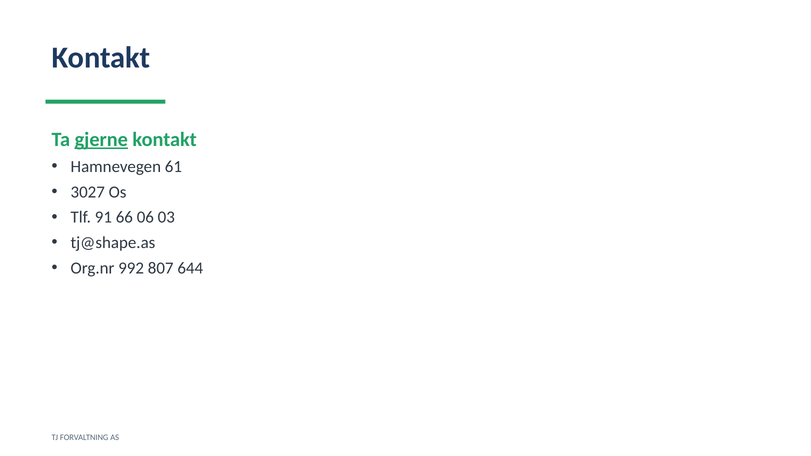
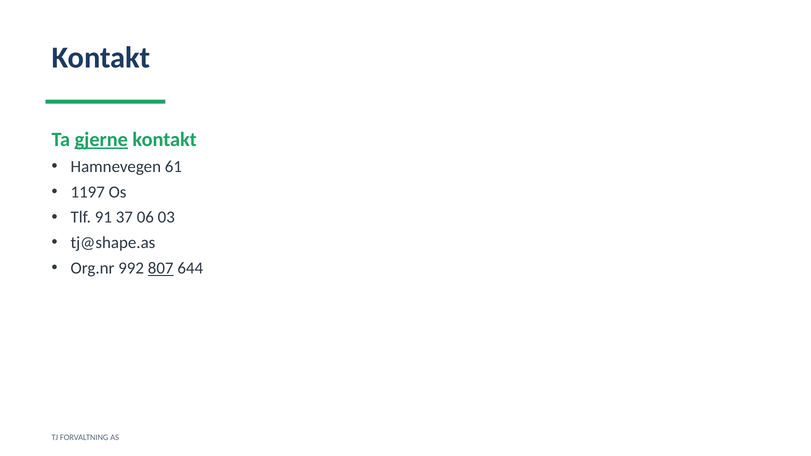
3027: 3027 -> 1197
66: 66 -> 37
807 underline: none -> present
